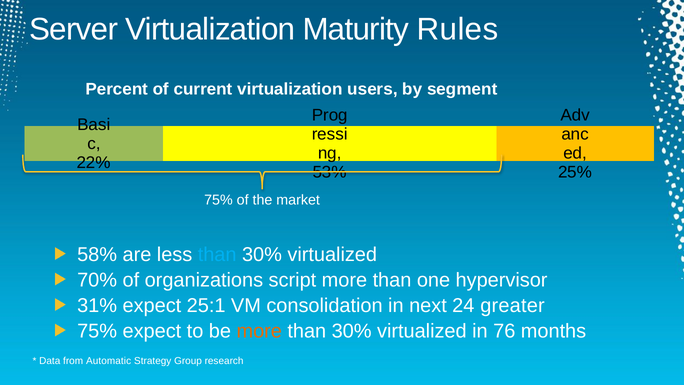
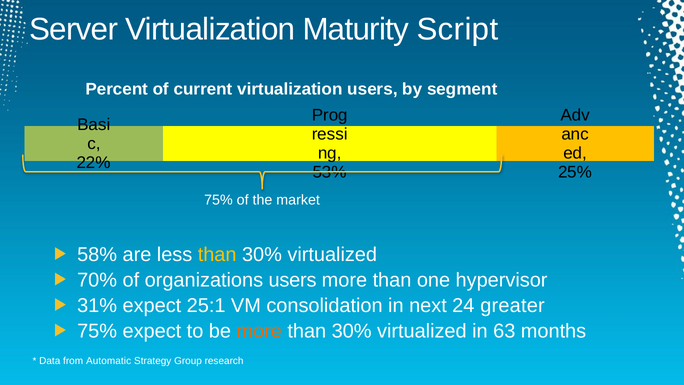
Rules: Rules -> Script
than at (217, 254) colour: light blue -> yellow
organizations script: script -> users
76: 76 -> 63
